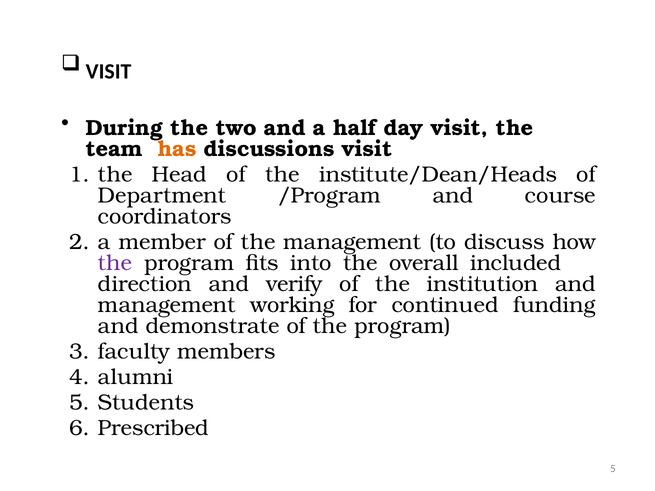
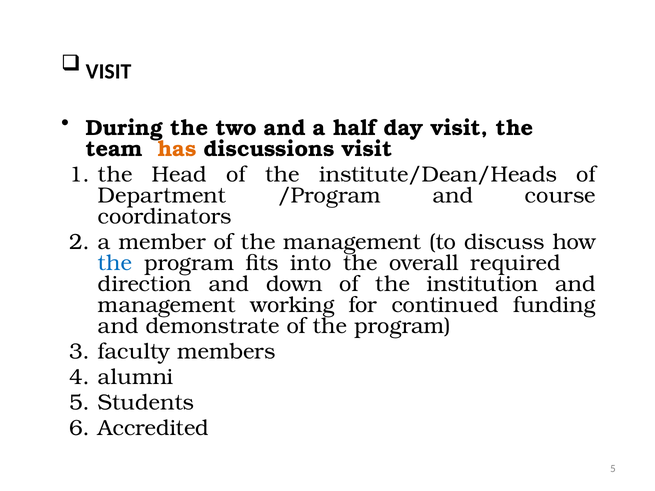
the at (115, 263) colour: purple -> blue
included: included -> required
verify: verify -> down
Prescribed: Prescribed -> Accredited
